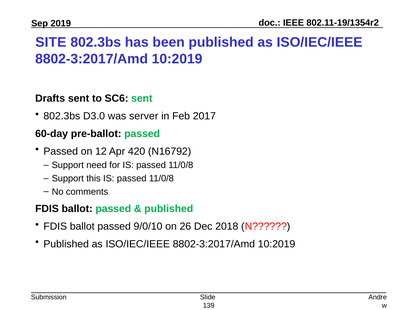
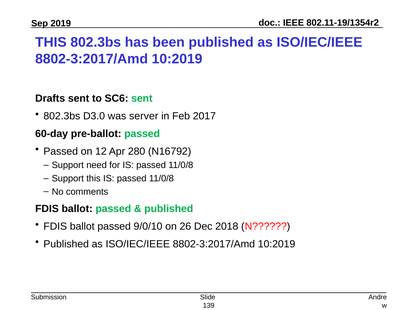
SITE at (51, 42): SITE -> THIS
420: 420 -> 280
